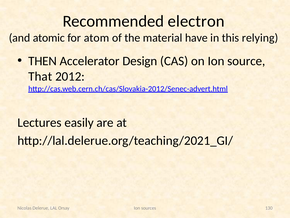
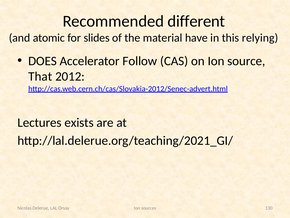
electron: electron -> different
atom: atom -> slides
THEN: THEN -> DOES
Design: Design -> Follow
easily: easily -> exists
